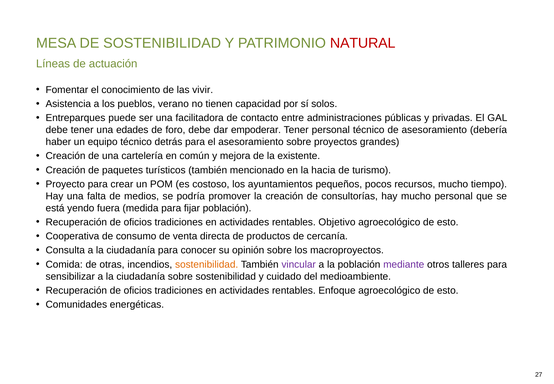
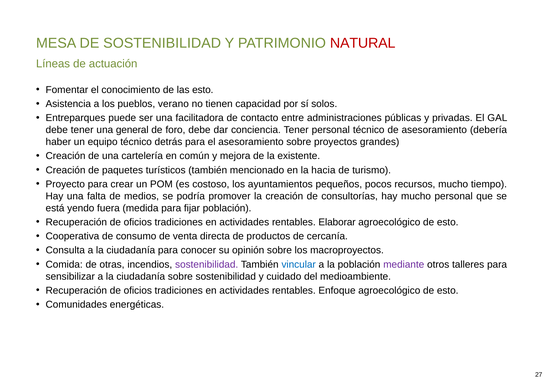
las vivir: vivir -> esto
edades: edades -> general
empoderar: empoderar -> conciencia
Objetivo: Objetivo -> Elaborar
sostenibilidad at (207, 264) colour: orange -> purple
vincular colour: purple -> blue
